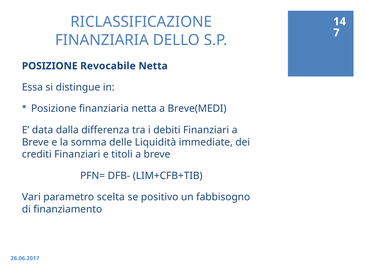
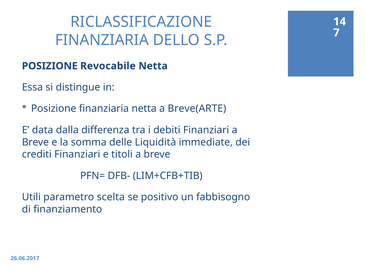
Breve(MEDI: Breve(MEDI -> Breve(ARTE
Vari: Vari -> Utili
